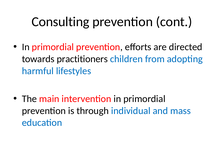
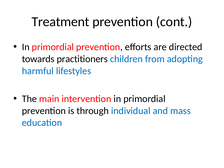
Consulting: Consulting -> Treatment
